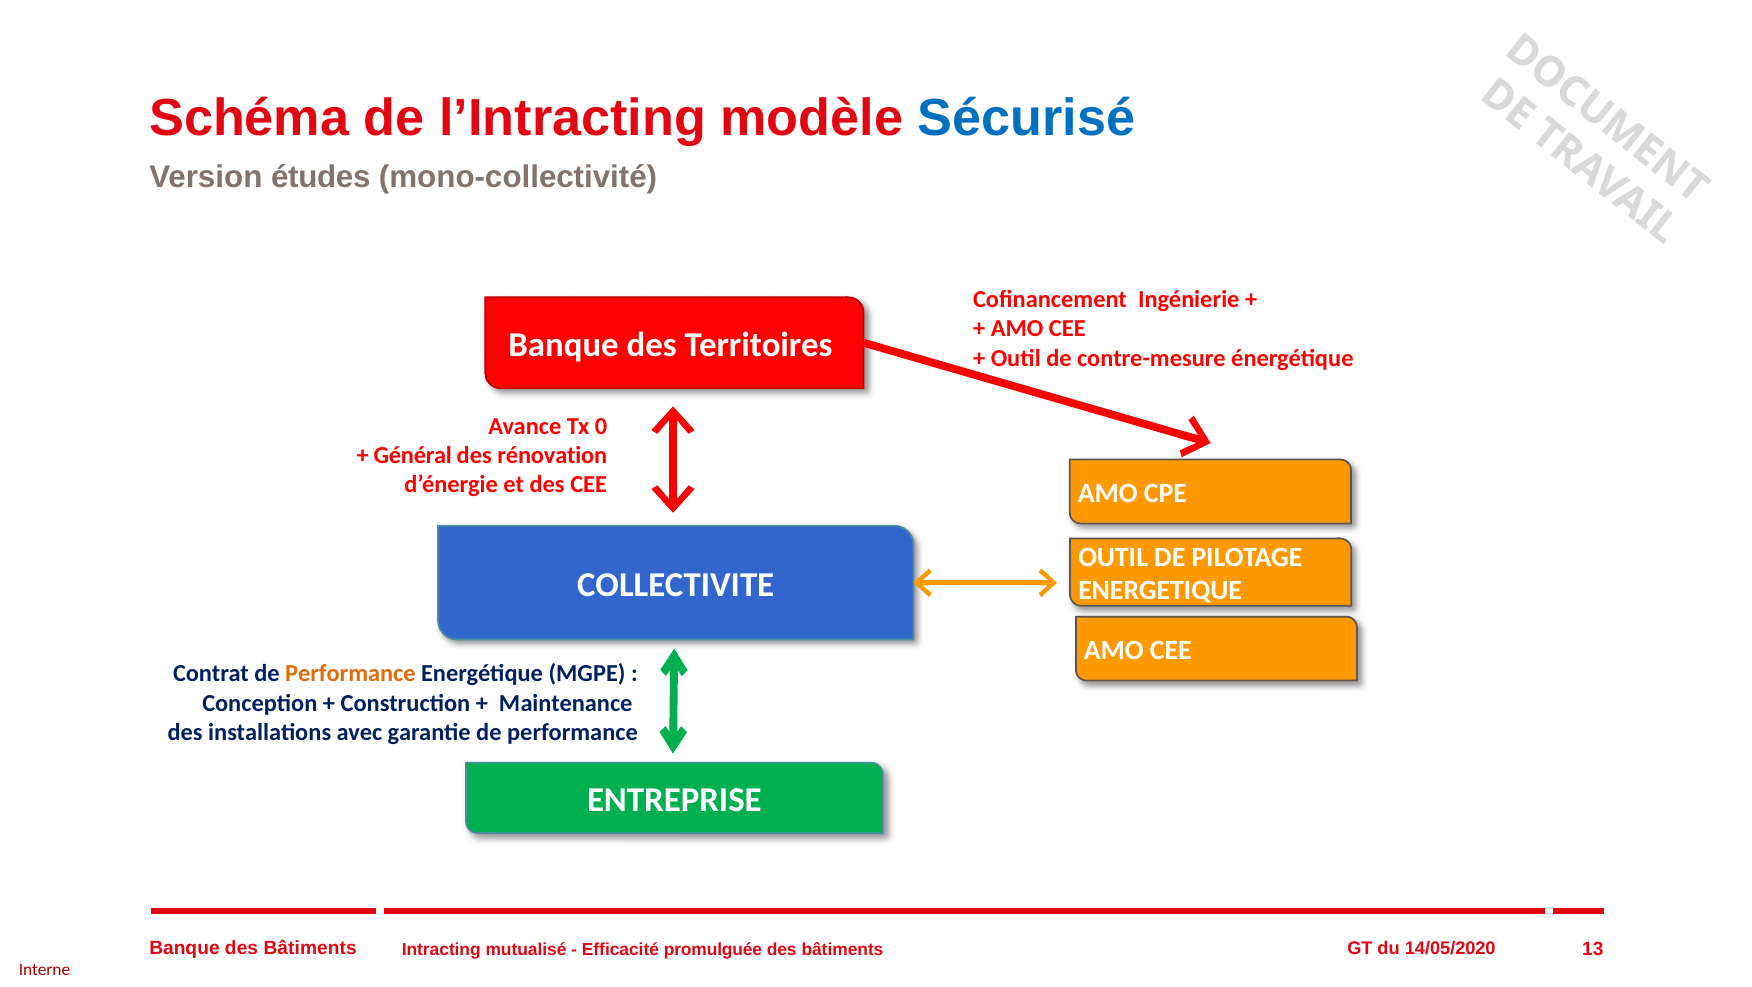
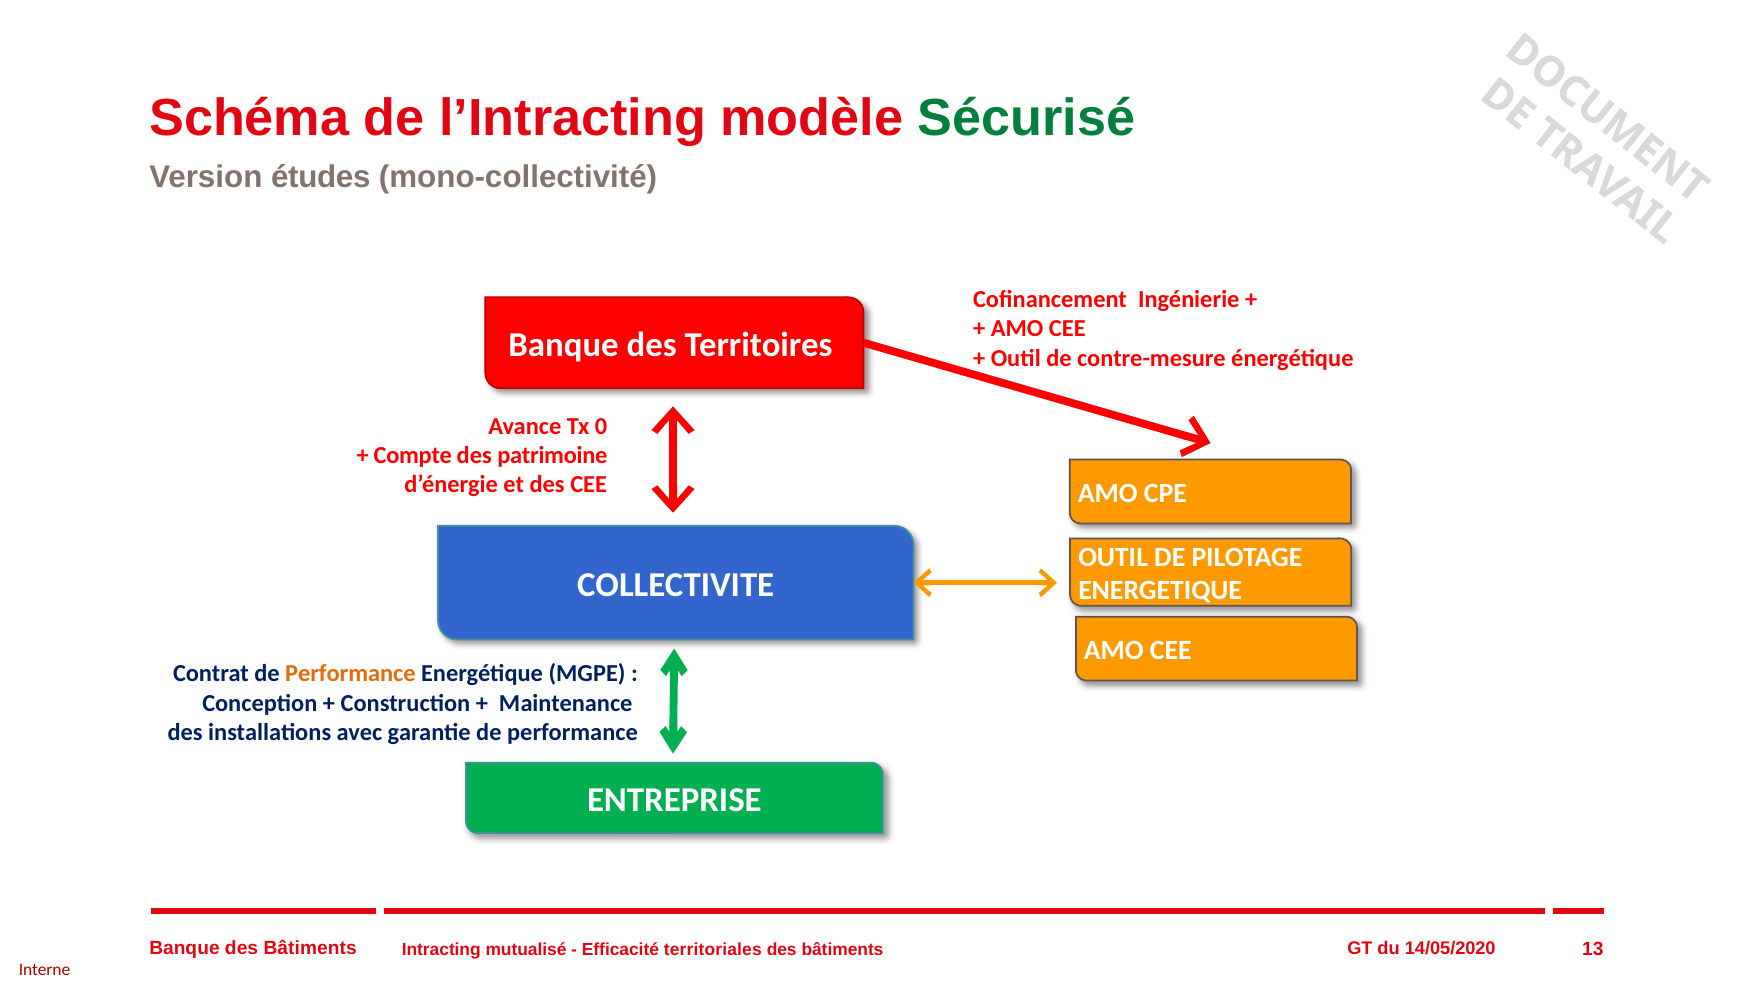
Sécurisé colour: blue -> green
Général: Général -> Compte
rénovation: rénovation -> patrimoine
promulguée: promulguée -> territoriales
